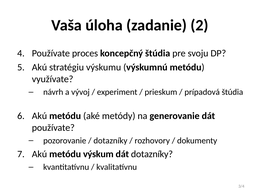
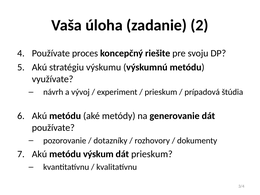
koncepčný štúdia: štúdia -> riešite
dát dotazníky: dotazníky -> prieskum
